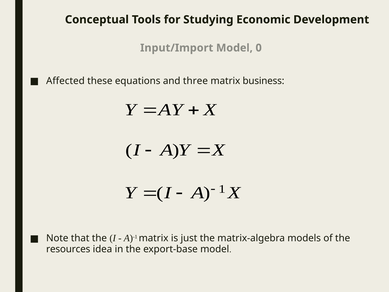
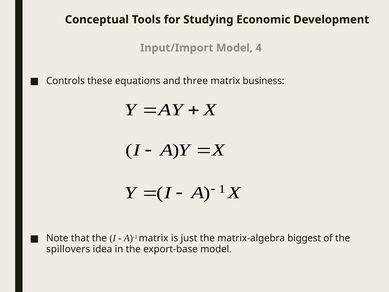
0: 0 -> 4
Affected: Affected -> Controls
models: models -> biggest
resources: resources -> spillovers
